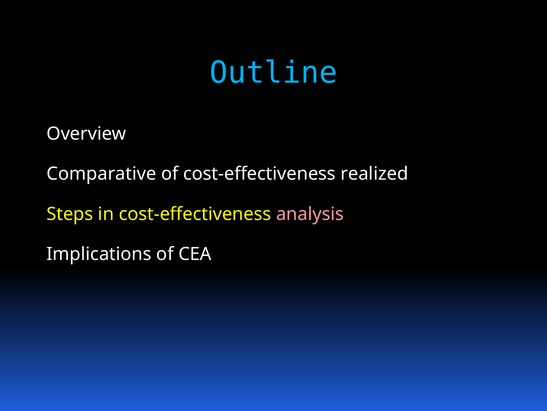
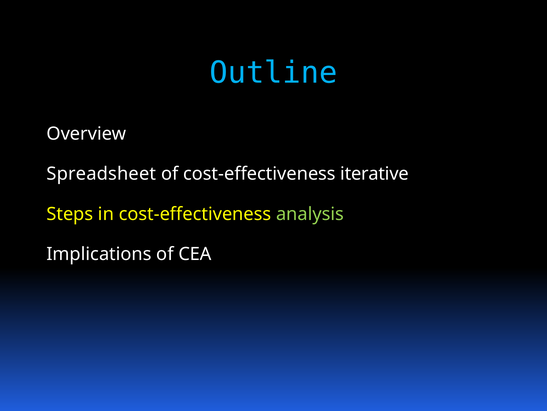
Comparative: Comparative -> Spreadsheet
realized: realized -> iterative
analysis colour: pink -> light green
